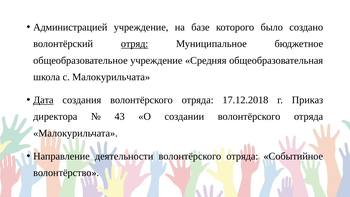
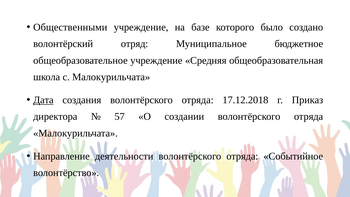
Администрацией: Администрацией -> Общественными
отряд underline: present -> none
43: 43 -> 57
